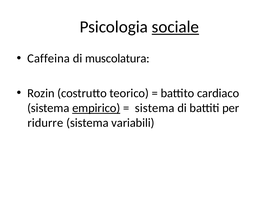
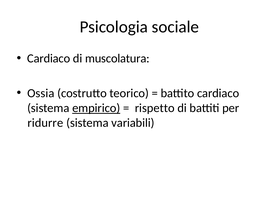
sociale underline: present -> none
Caffeina at (49, 59): Caffeina -> Cardiaco
Rozin: Rozin -> Ossia
sistema at (155, 108): sistema -> rispetto
